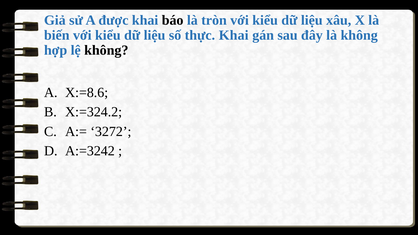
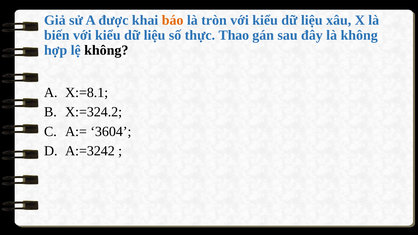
báo colour: black -> orange
thực Khai: Khai -> Thao
X:=8.6: X:=8.6 -> X:=8.1
3272: 3272 -> 3604
